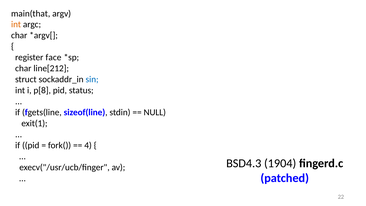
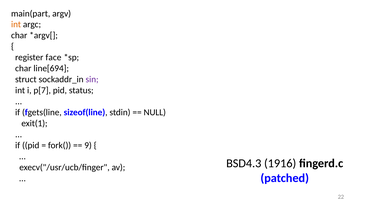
main(that: main(that -> main(part
line[212: line[212 -> line[694
sin colour: blue -> purple
p[8: p[8 -> p[7
4: 4 -> 9
1904: 1904 -> 1916
